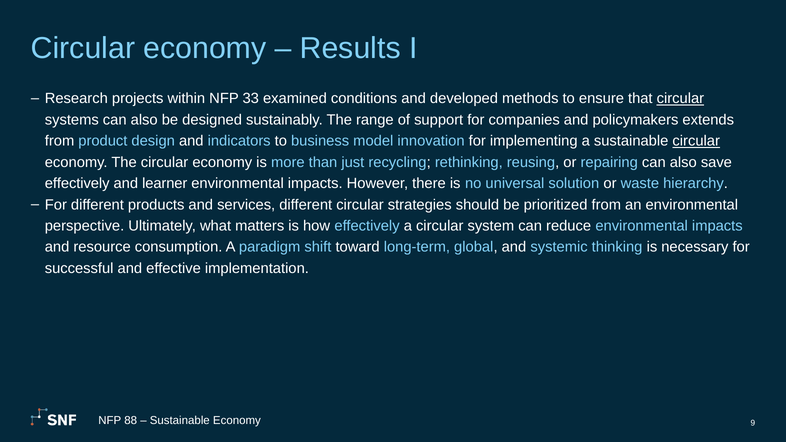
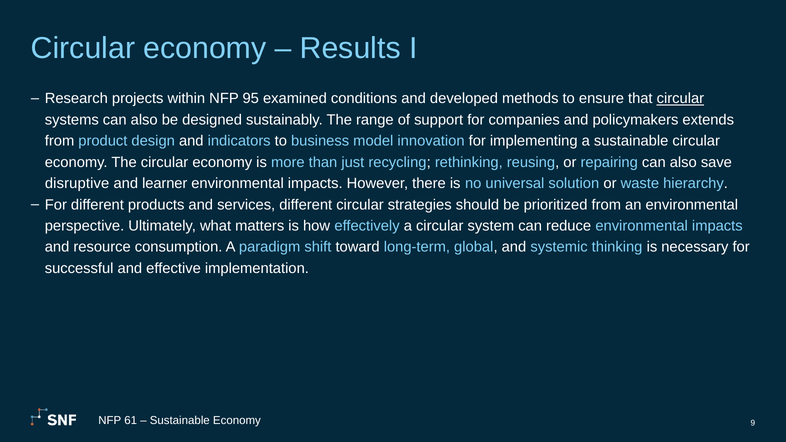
33: 33 -> 95
circular at (696, 141) underline: present -> none
effectively at (77, 183): effectively -> disruptive
88: 88 -> 61
